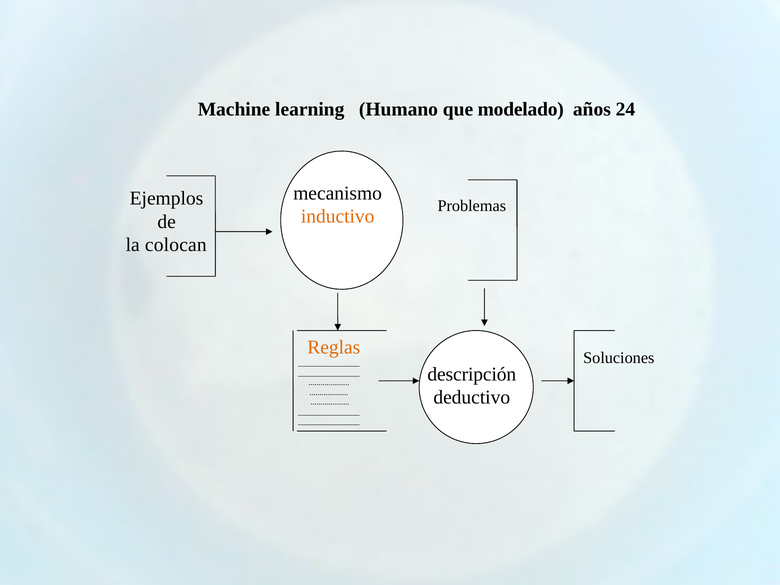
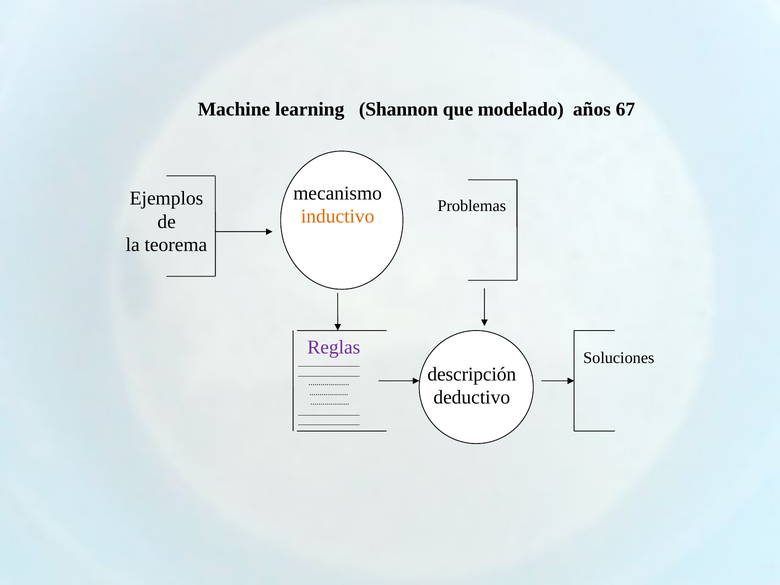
Humano: Humano -> Shannon
24: 24 -> 67
colocan: colocan -> teorema
Reglas colour: orange -> purple
